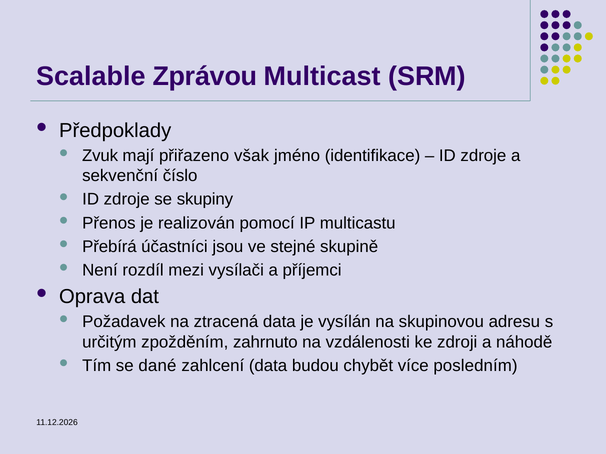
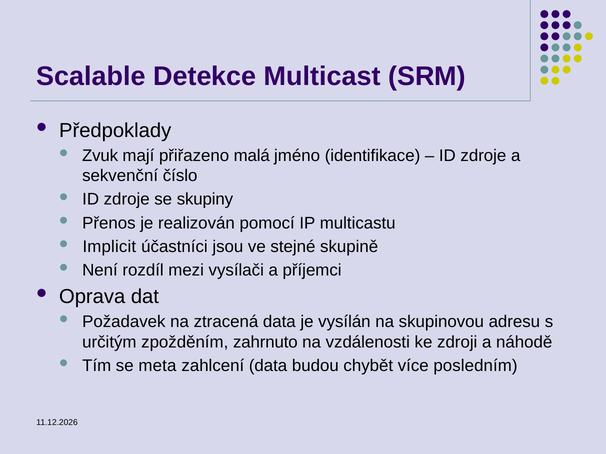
Zprávou: Zprávou -> Detekce
však: však -> malá
Přebírá: Přebírá -> Implicit
dané: dané -> meta
